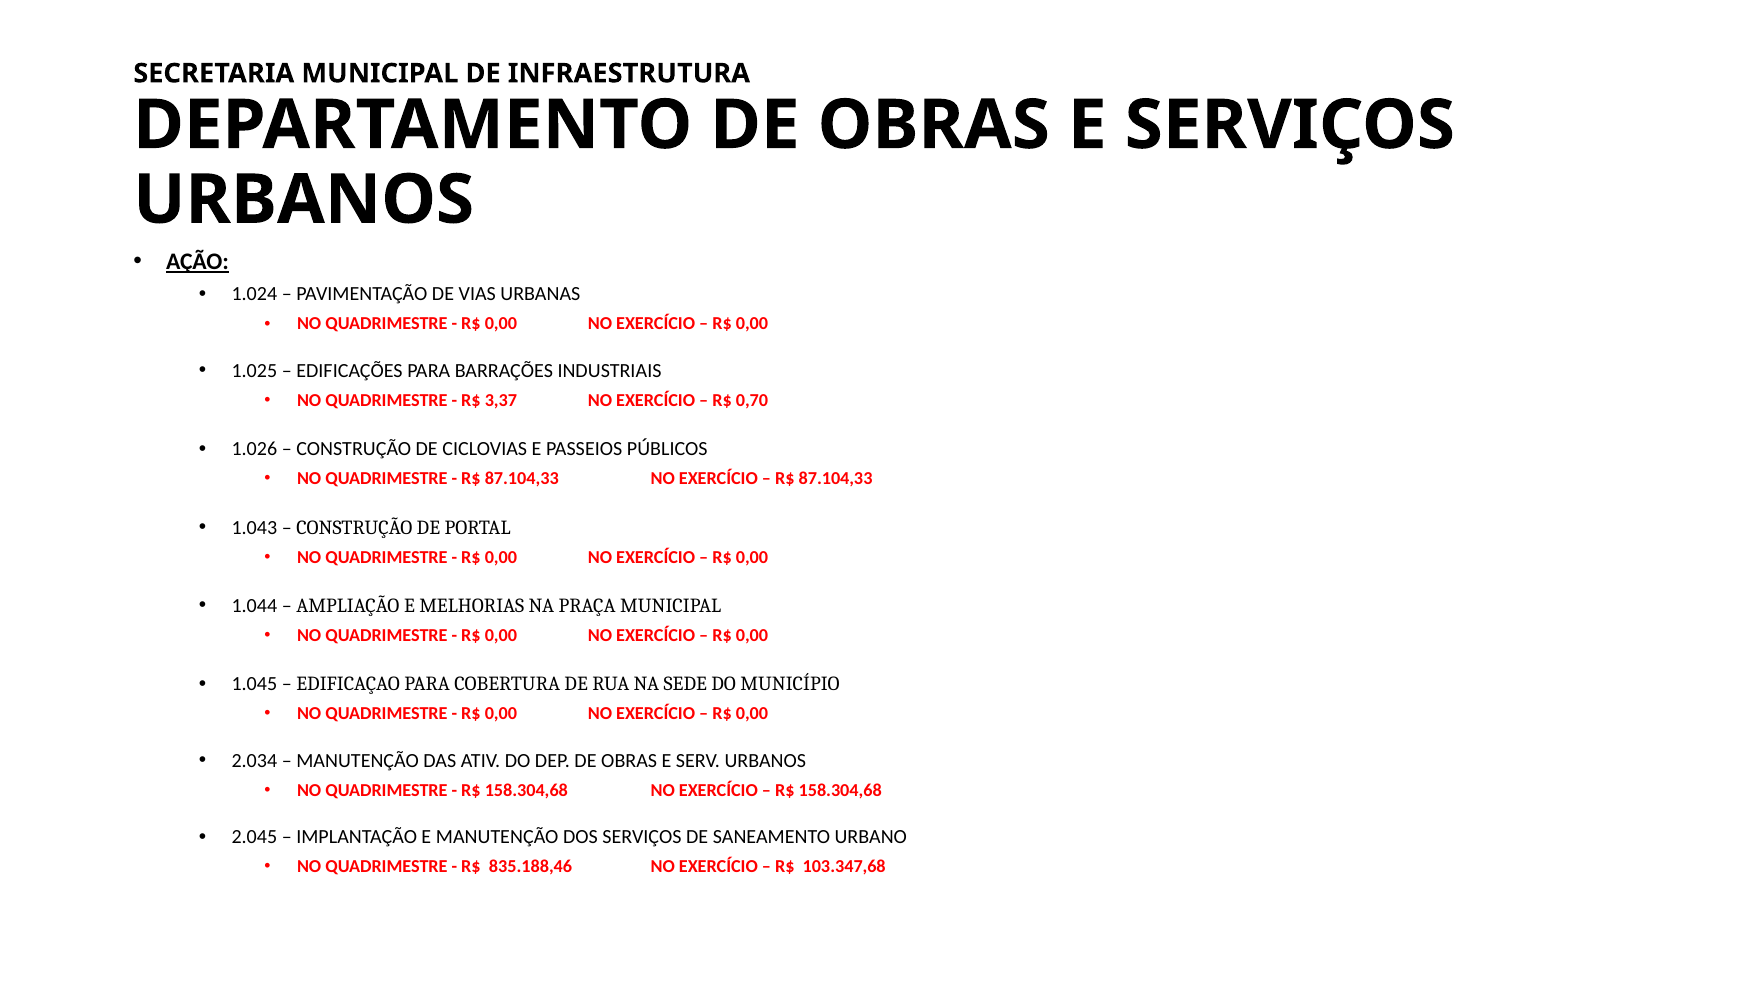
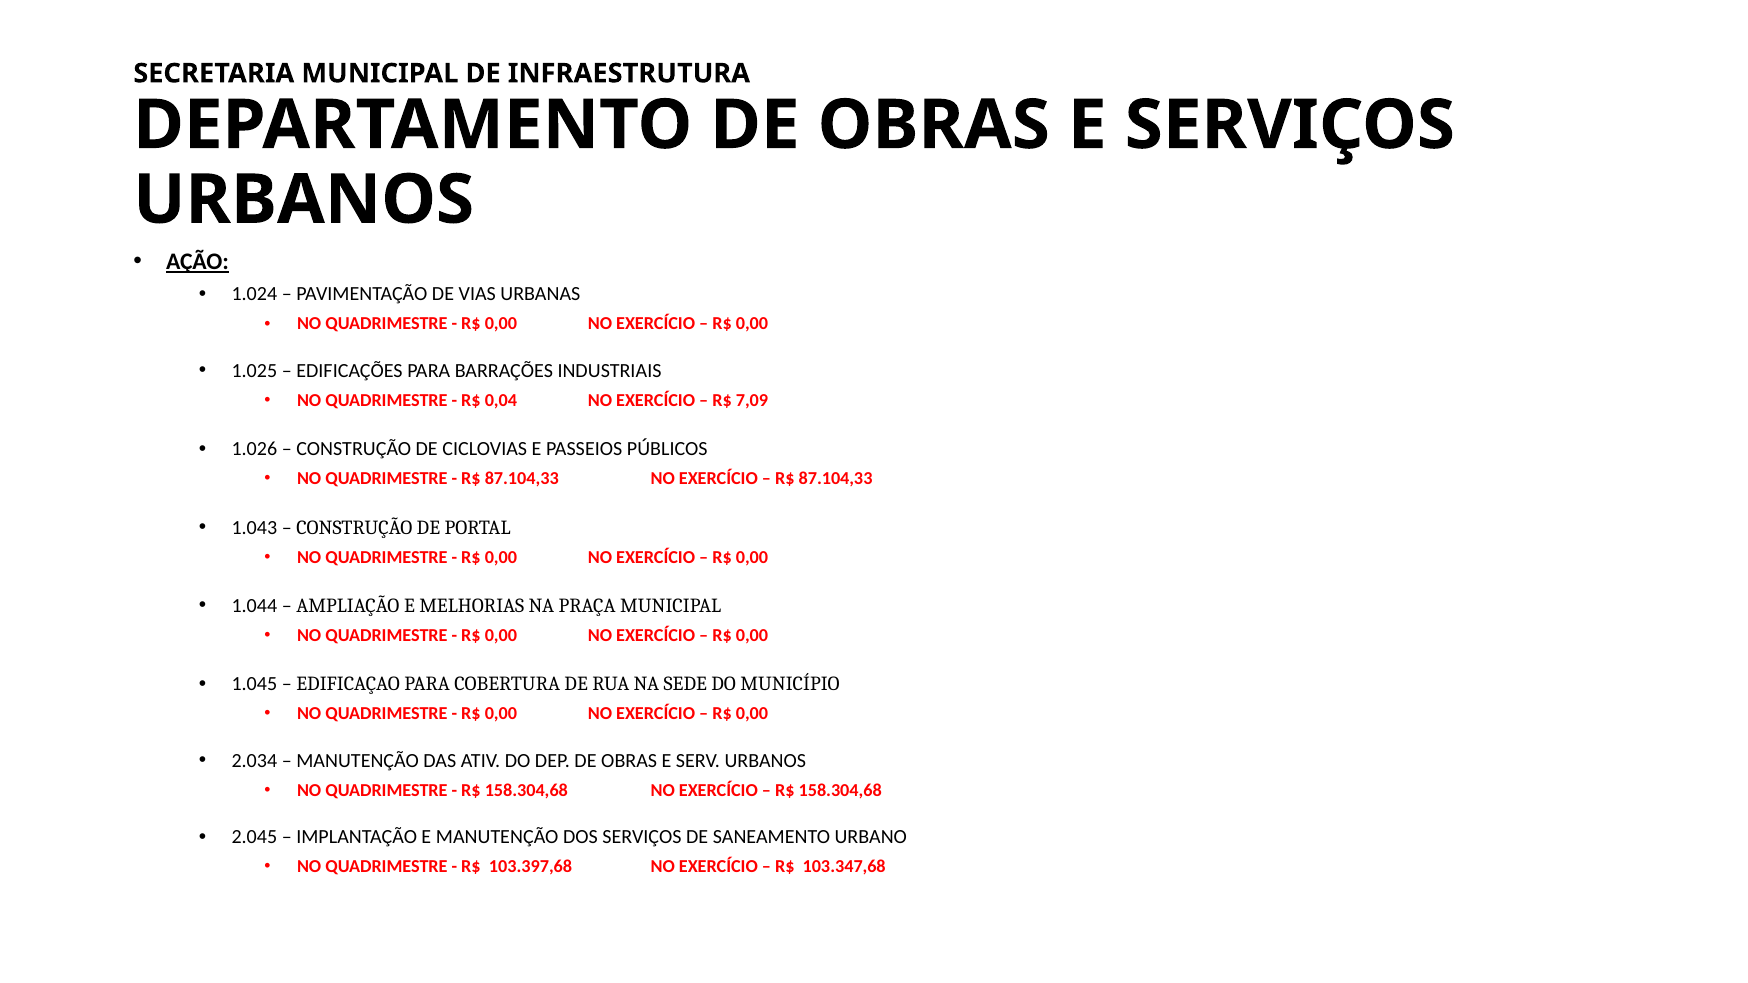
3,37: 3,37 -> 0,04
0,70: 0,70 -> 7,09
835.188,46: 835.188,46 -> 103.397,68
